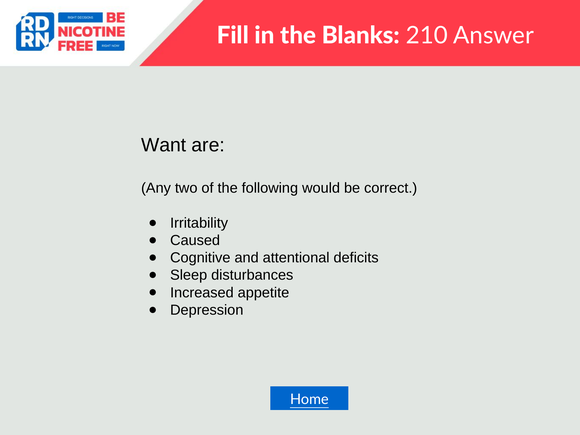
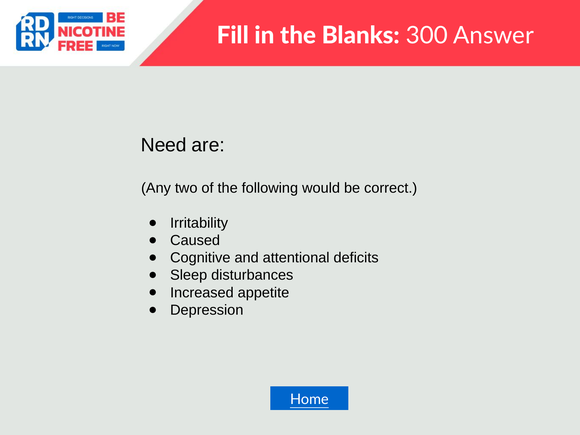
210: 210 -> 300
Want: Want -> Need
